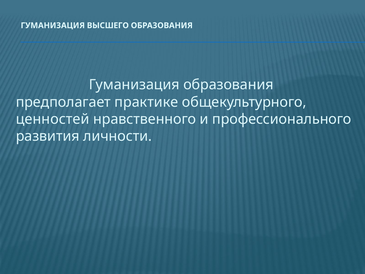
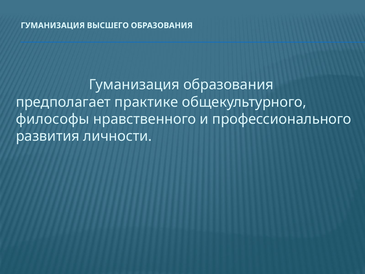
ценностей: ценностей -> философы
